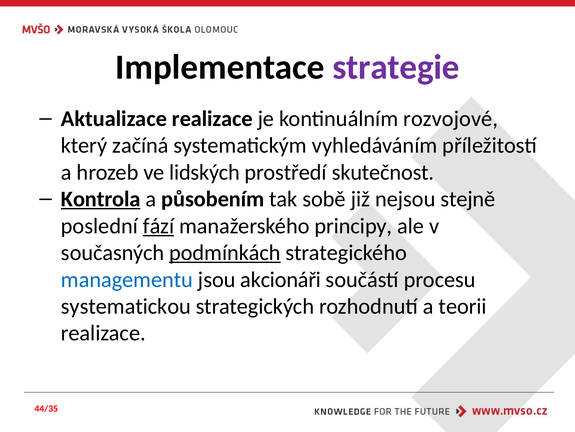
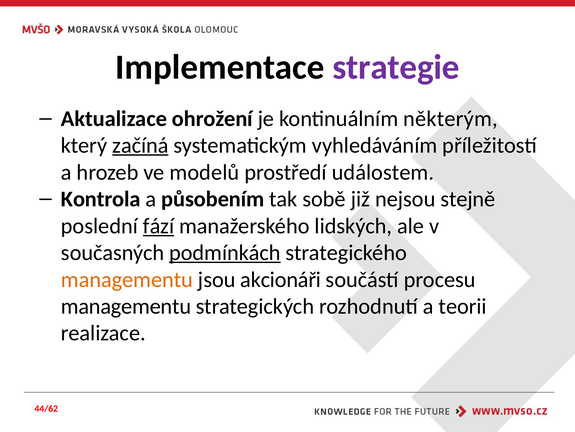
Aktualizace realizace: realizace -> ohrožení
rozvojové: rozvojové -> některým
začíná underline: none -> present
lidských: lidských -> modelů
skutečnost: skutečnost -> událostem
Kontrola underline: present -> none
principy: principy -> lidských
managementu at (127, 279) colour: blue -> orange
systematickou at (126, 306): systematickou -> managementu
44/35: 44/35 -> 44/62
